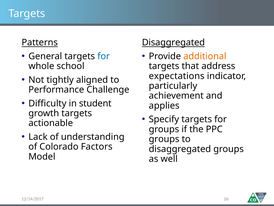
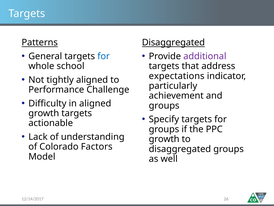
additional colour: orange -> purple
in student: student -> aligned
applies at (164, 105): applies -> groups
groups at (164, 139): groups -> growth
